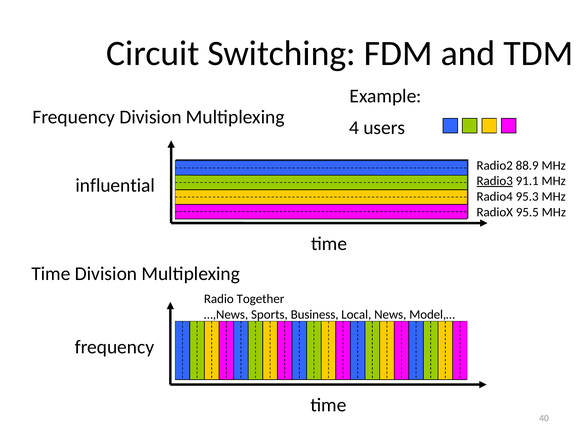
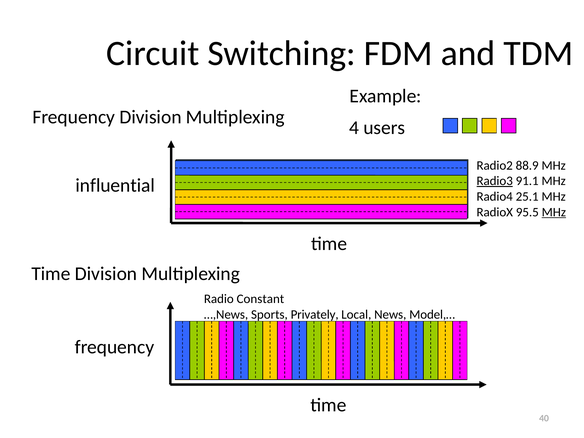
95.3: 95.3 -> 25.1
MHz at (554, 212) underline: none -> present
Together: Together -> Constant
Business: Business -> Privately
